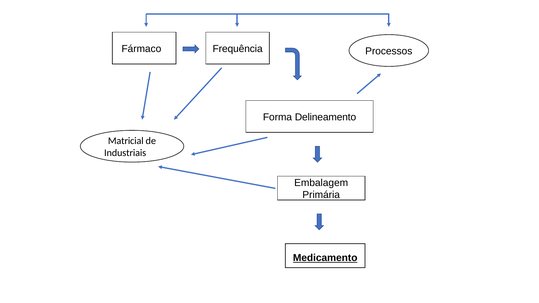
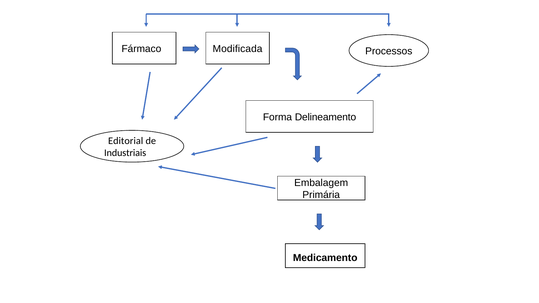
Frequência: Frequência -> Modificada
Matricial: Matricial -> Editorial
Medicamento underline: present -> none
